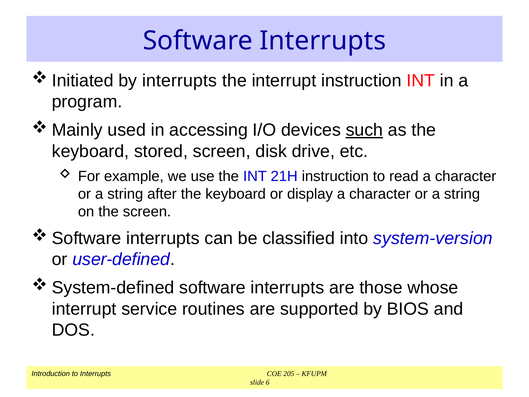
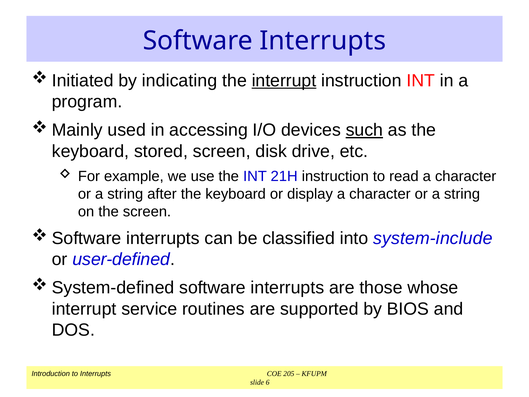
by interrupts: interrupts -> indicating
interrupt at (284, 81) underline: none -> present
system-version: system-version -> system-include
